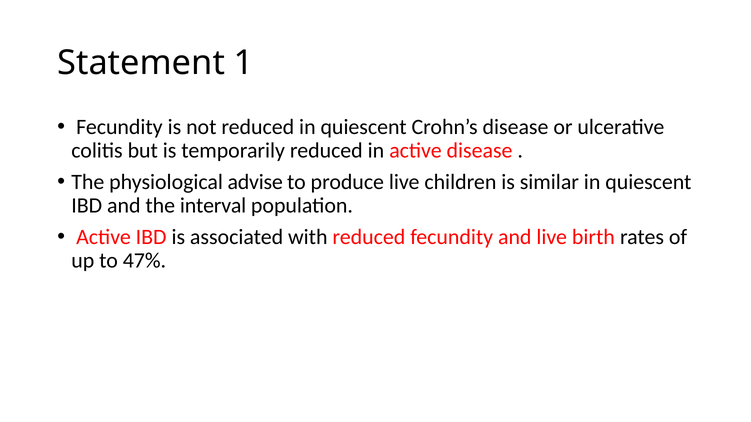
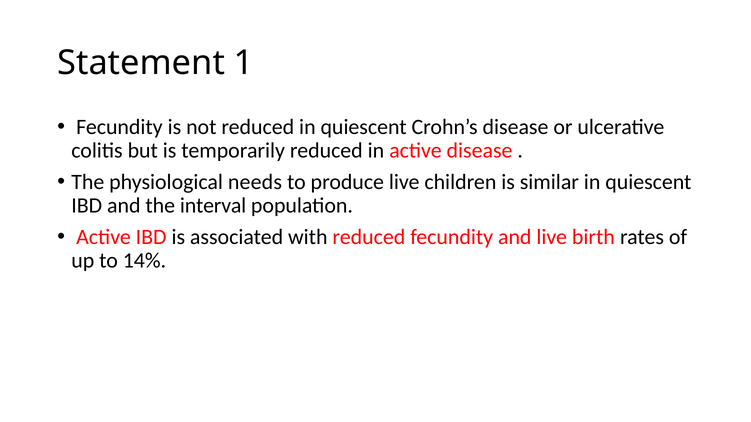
advise: advise -> needs
47%: 47% -> 14%
